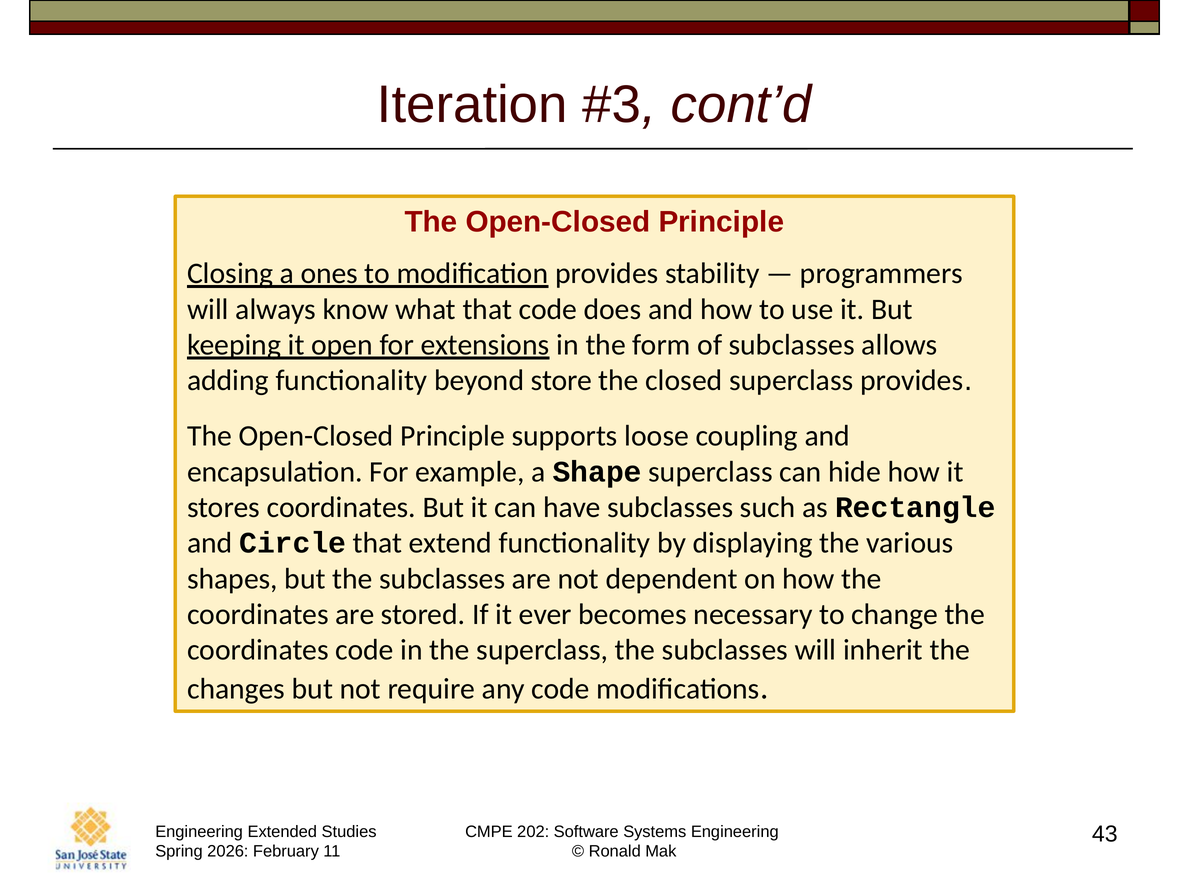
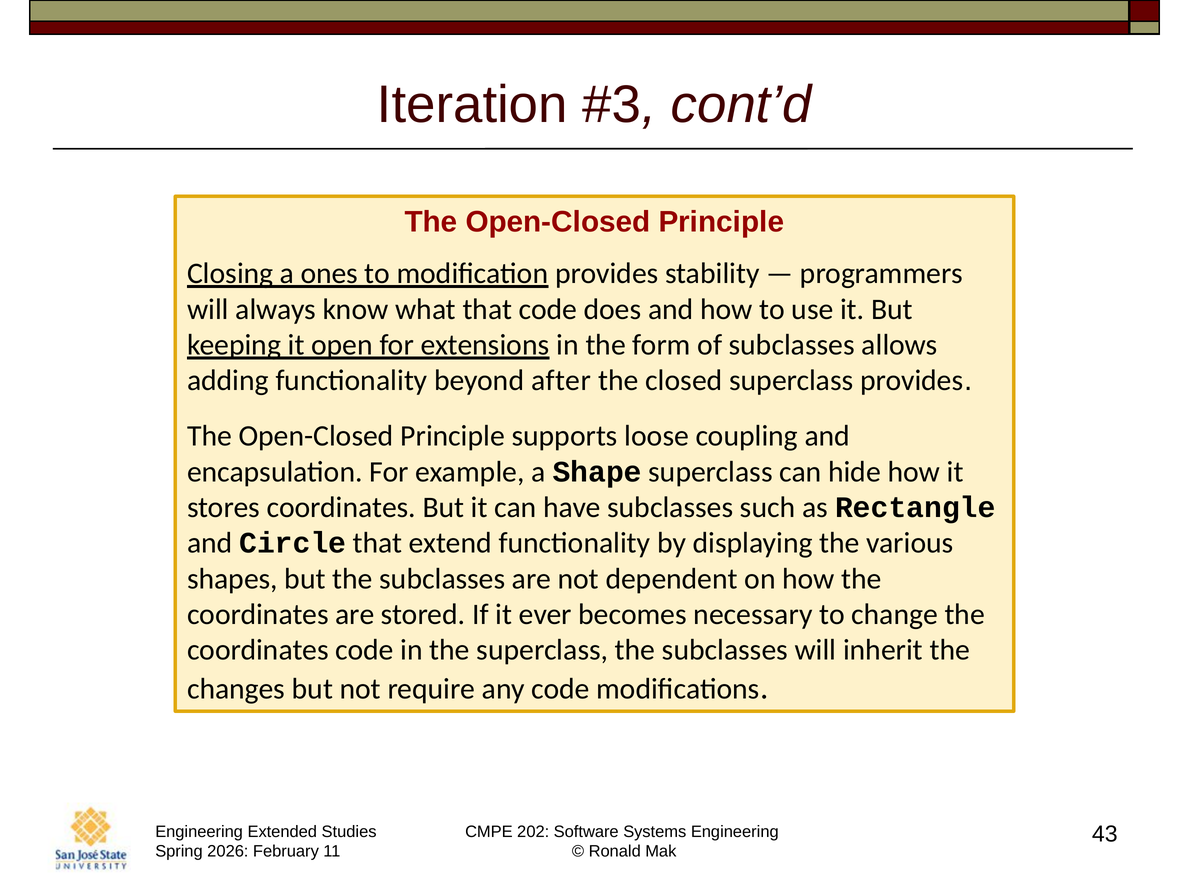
store: store -> after
